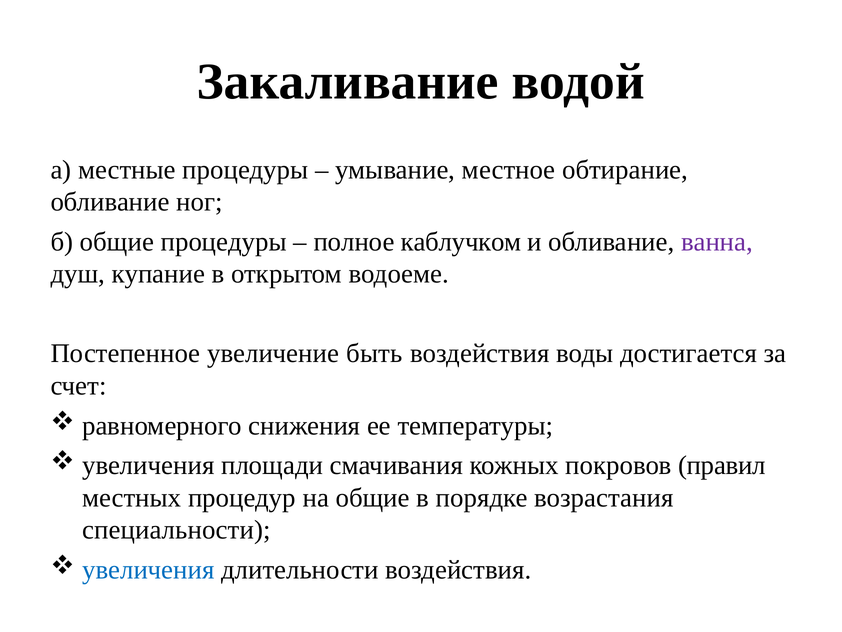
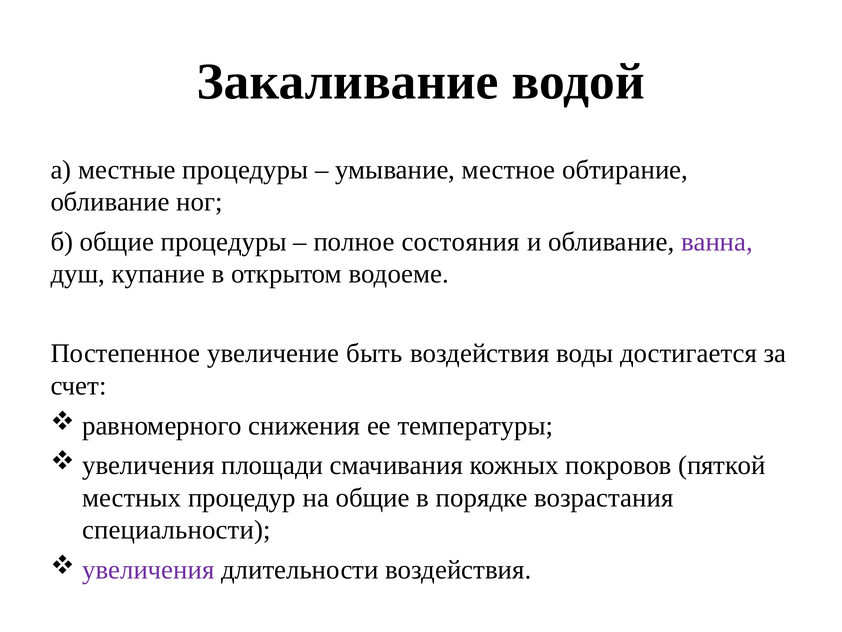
каблучком: каблучком -> состояния
правил: правил -> пяткой
увеличения at (148, 569) colour: blue -> purple
